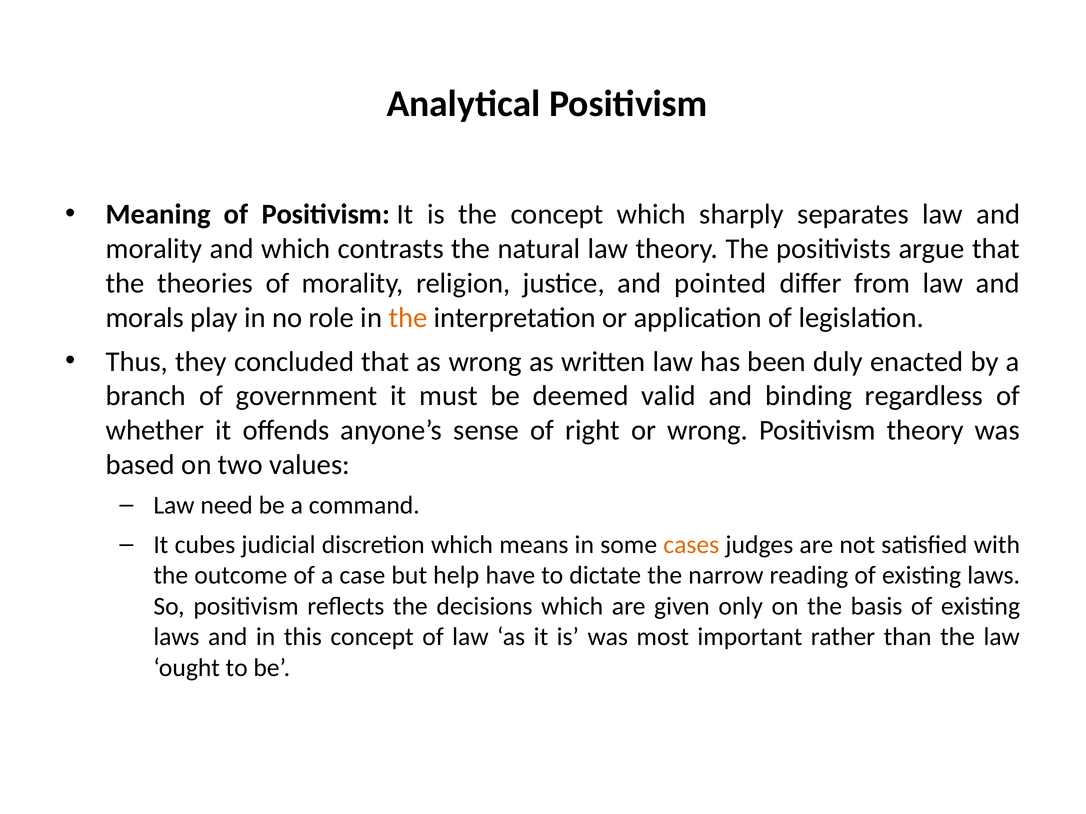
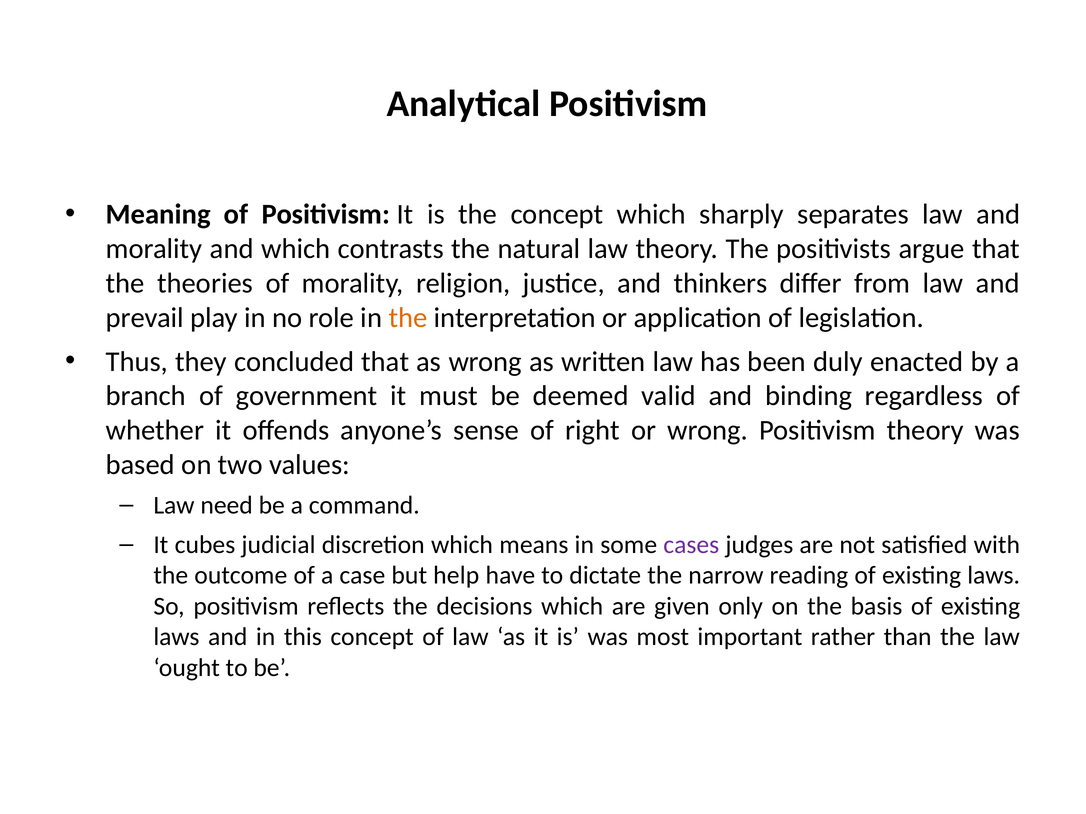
pointed: pointed -> thinkers
morals: morals -> prevail
cases colour: orange -> purple
